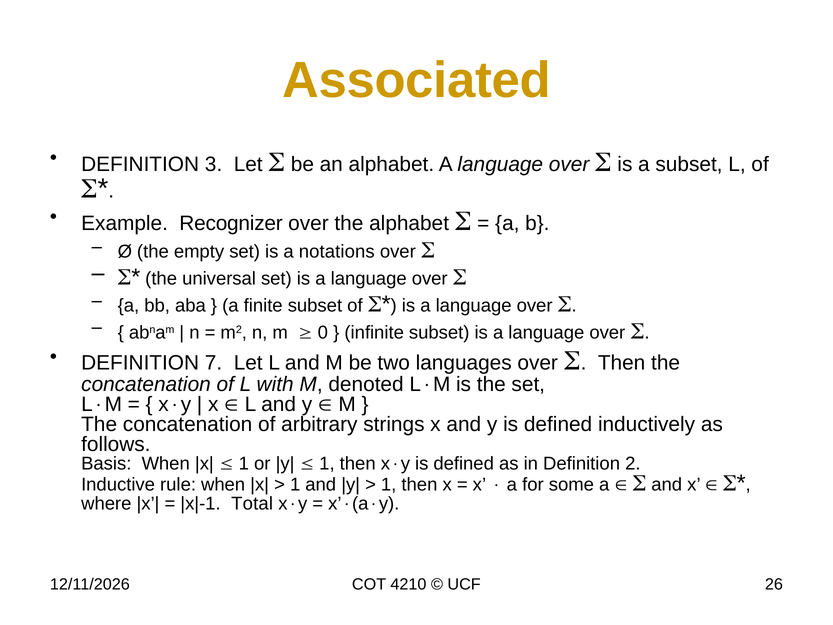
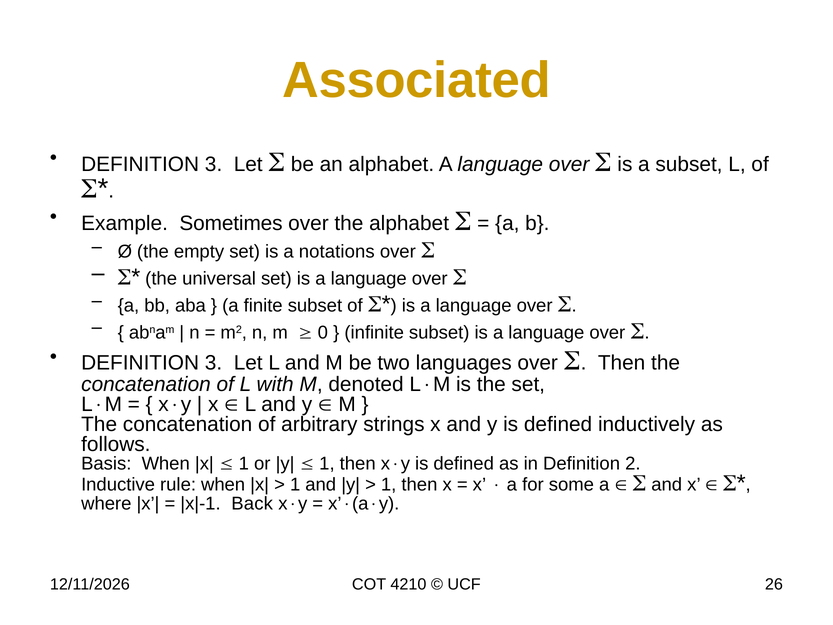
Recognizer: Recognizer -> Sometimes
7 at (214, 363): 7 -> 3
Total: Total -> Back
